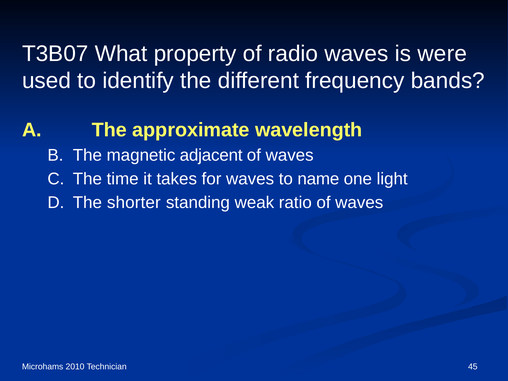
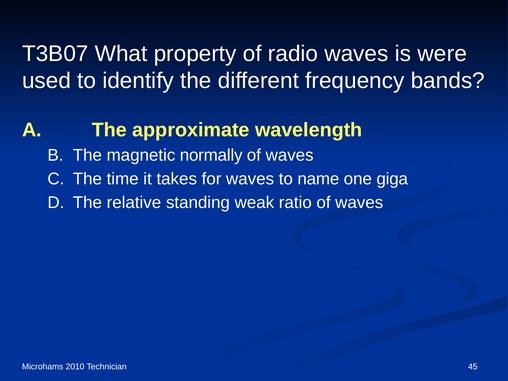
adjacent: adjacent -> normally
light: light -> giga
shorter: shorter -> relative
